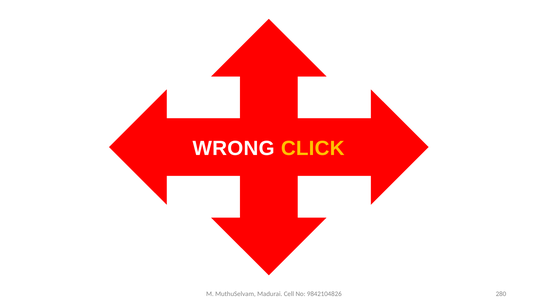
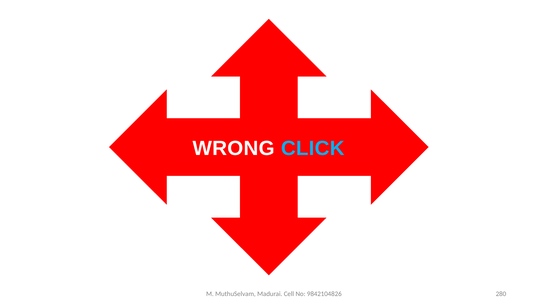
CLICK colour: yellow -> light blue
